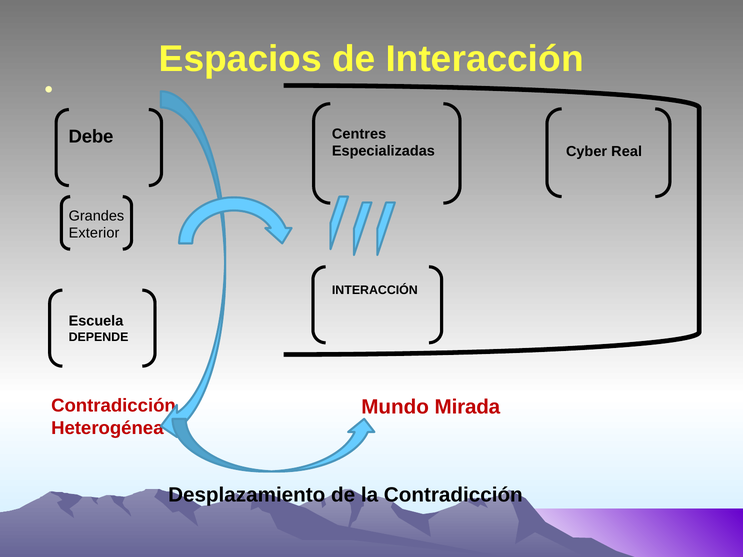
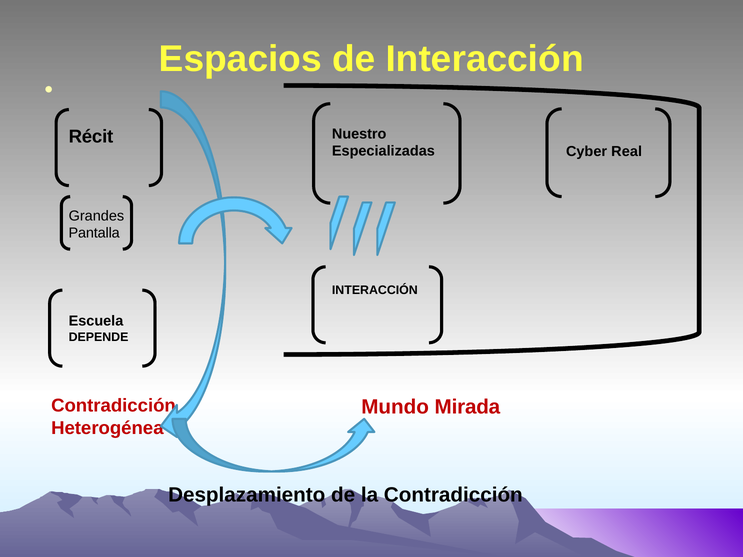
Centres: Centres -> Nuestro
Debe: Debe -> Récit
Exterior: Exterior -> Pantalla
